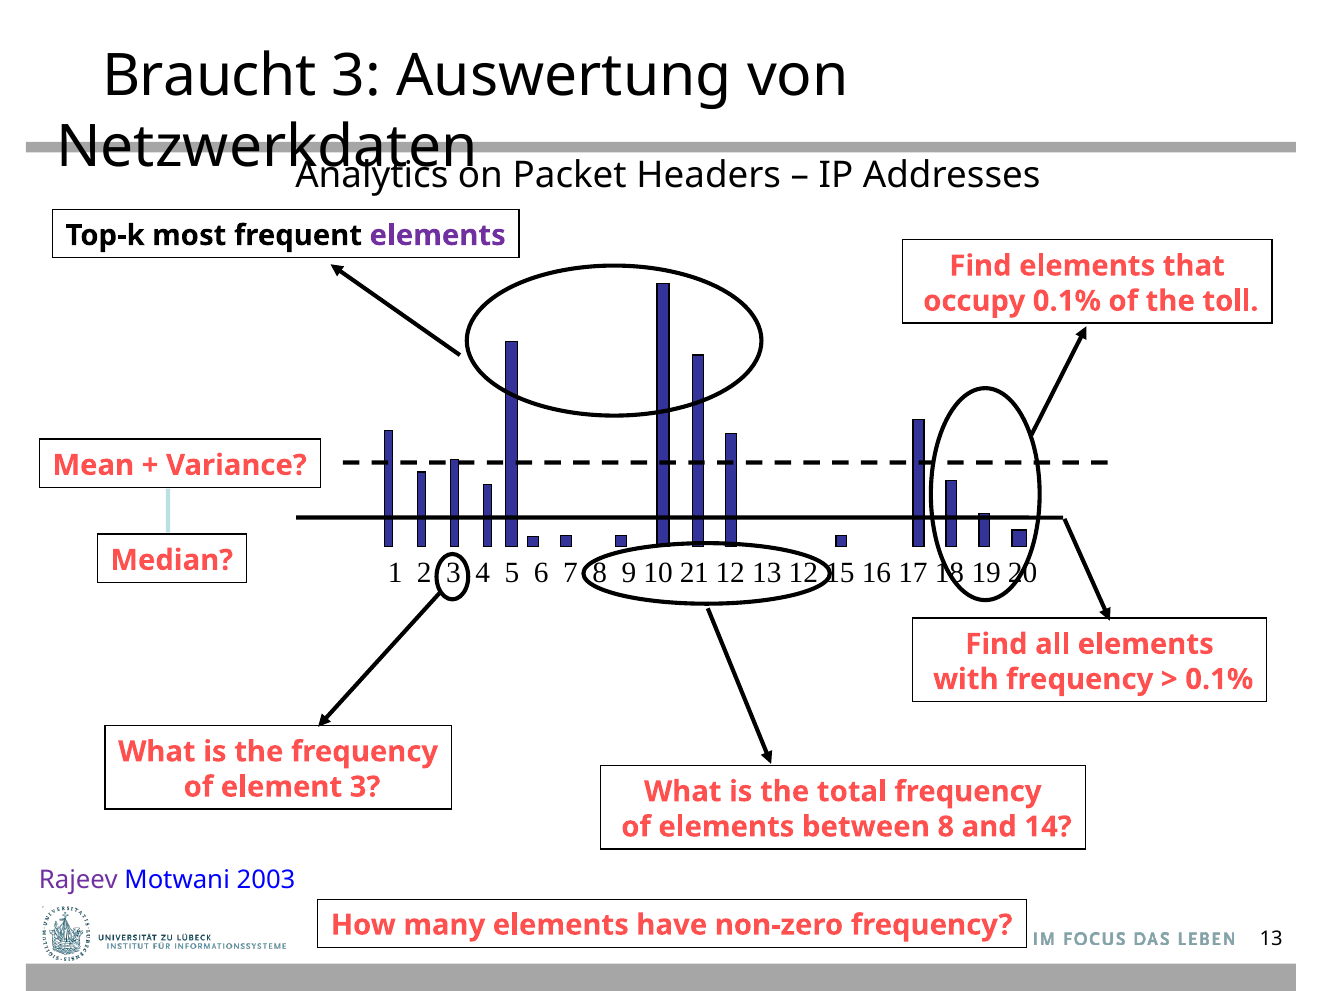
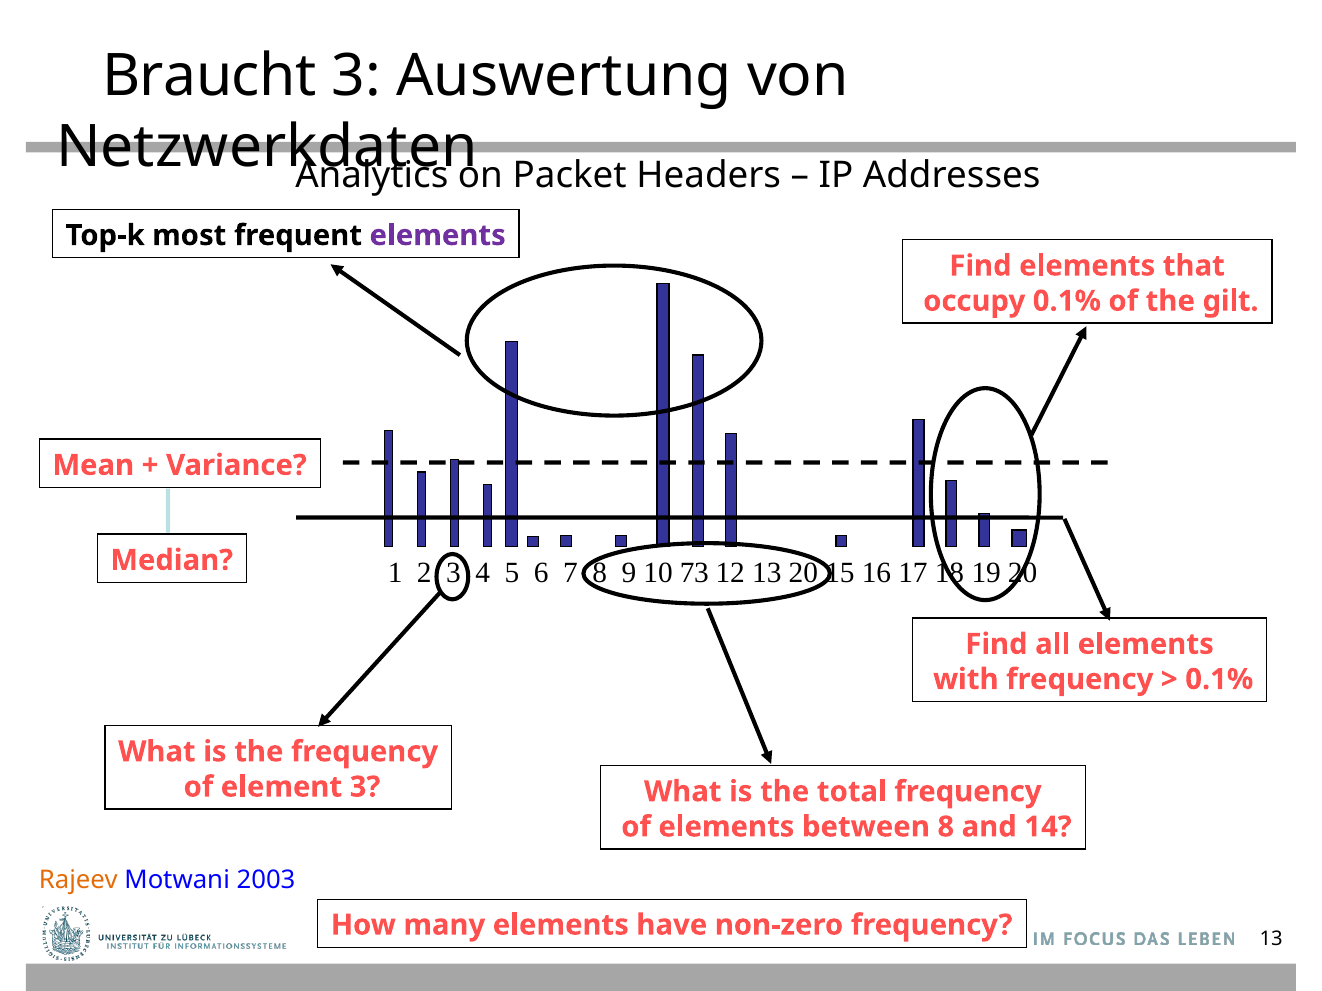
toll: toll -> gilt
21: 21 -> 73
13 12: 12 -> 20
Rajeev colour: purple -> orange
